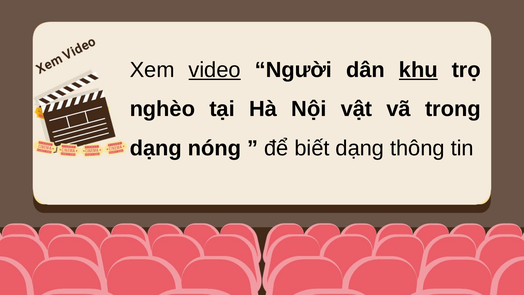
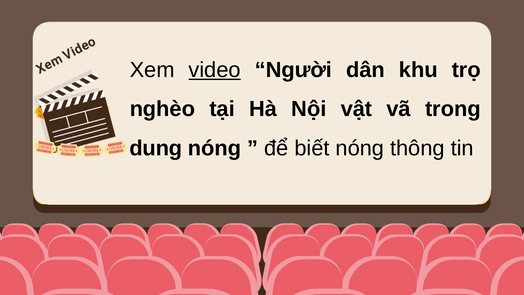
khu underline: present -> none
dạng at (156, 148): dạng -> dung
biết dạng: dạng -> nóng
